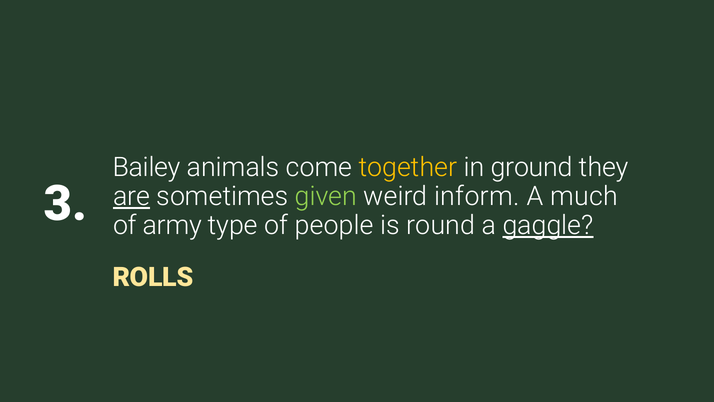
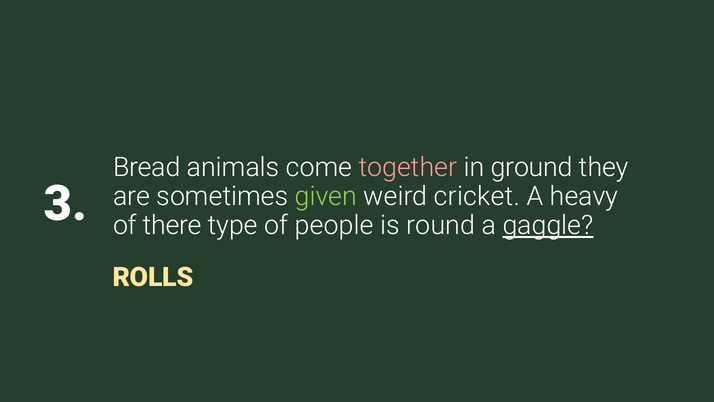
Bailey: Bailey -> Bread
together colour: yellow -> pink
are underline: present -> none
inform: inform -> cricket
much: much -> heavy
army: army -> there
